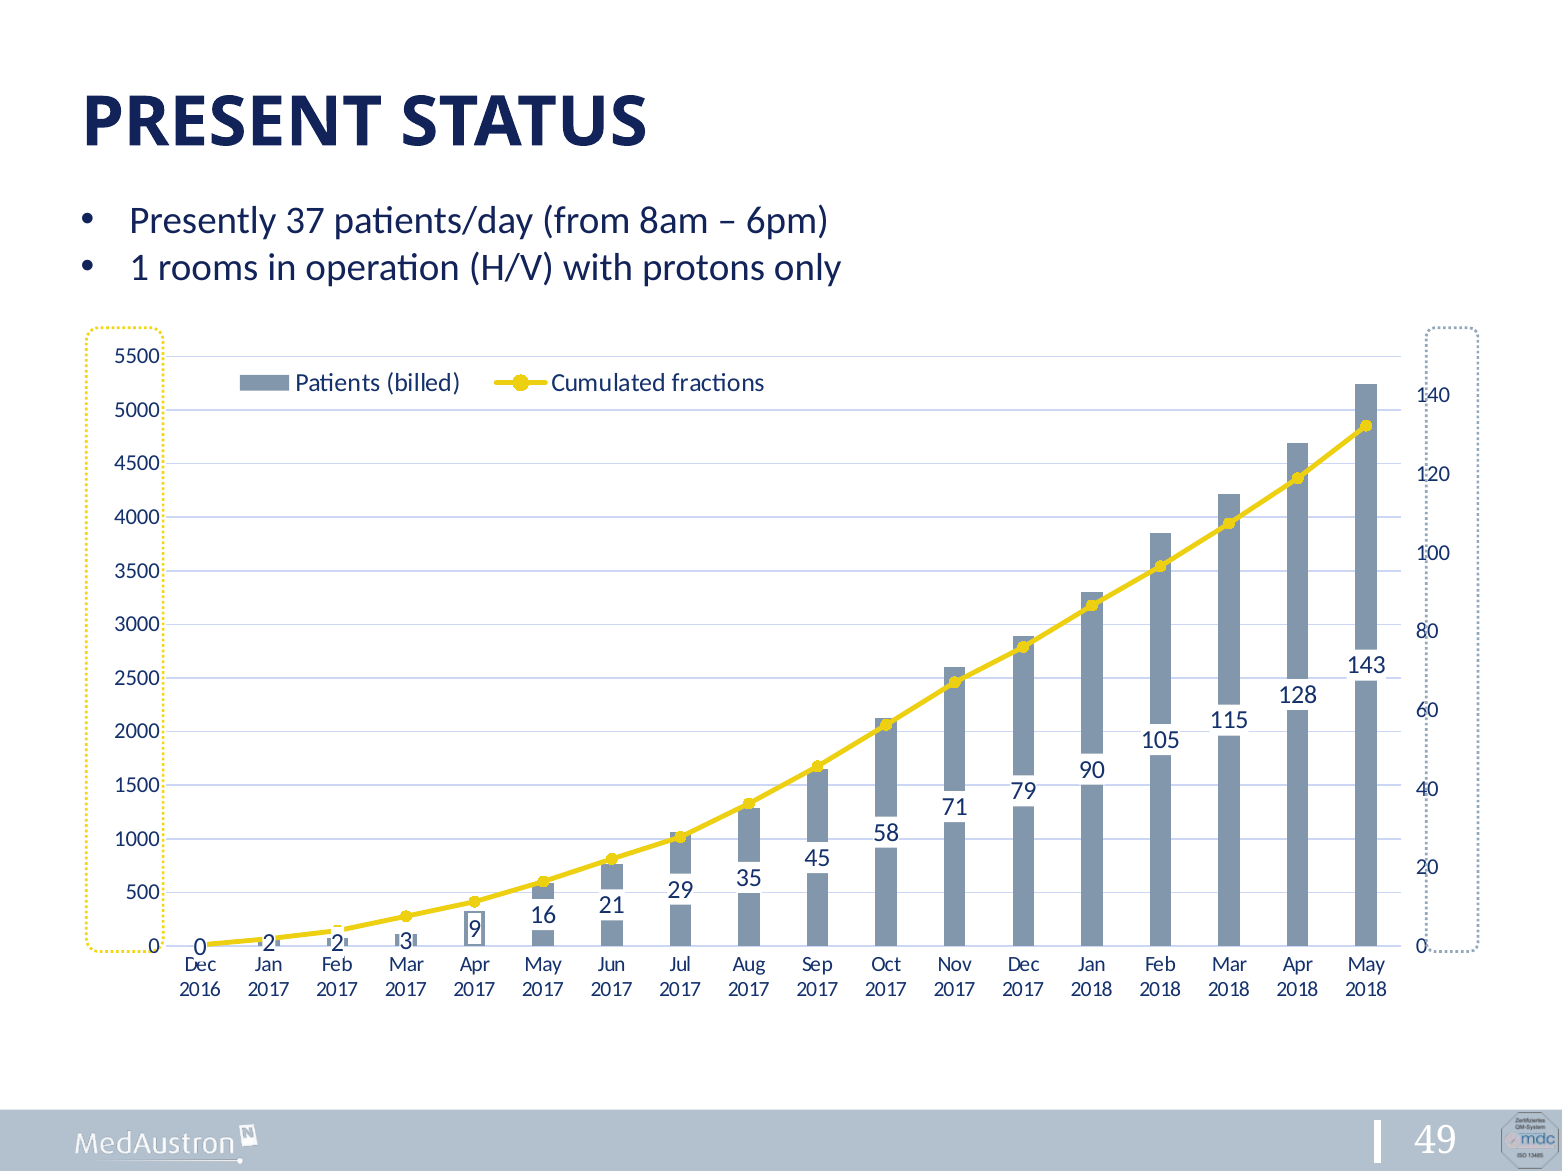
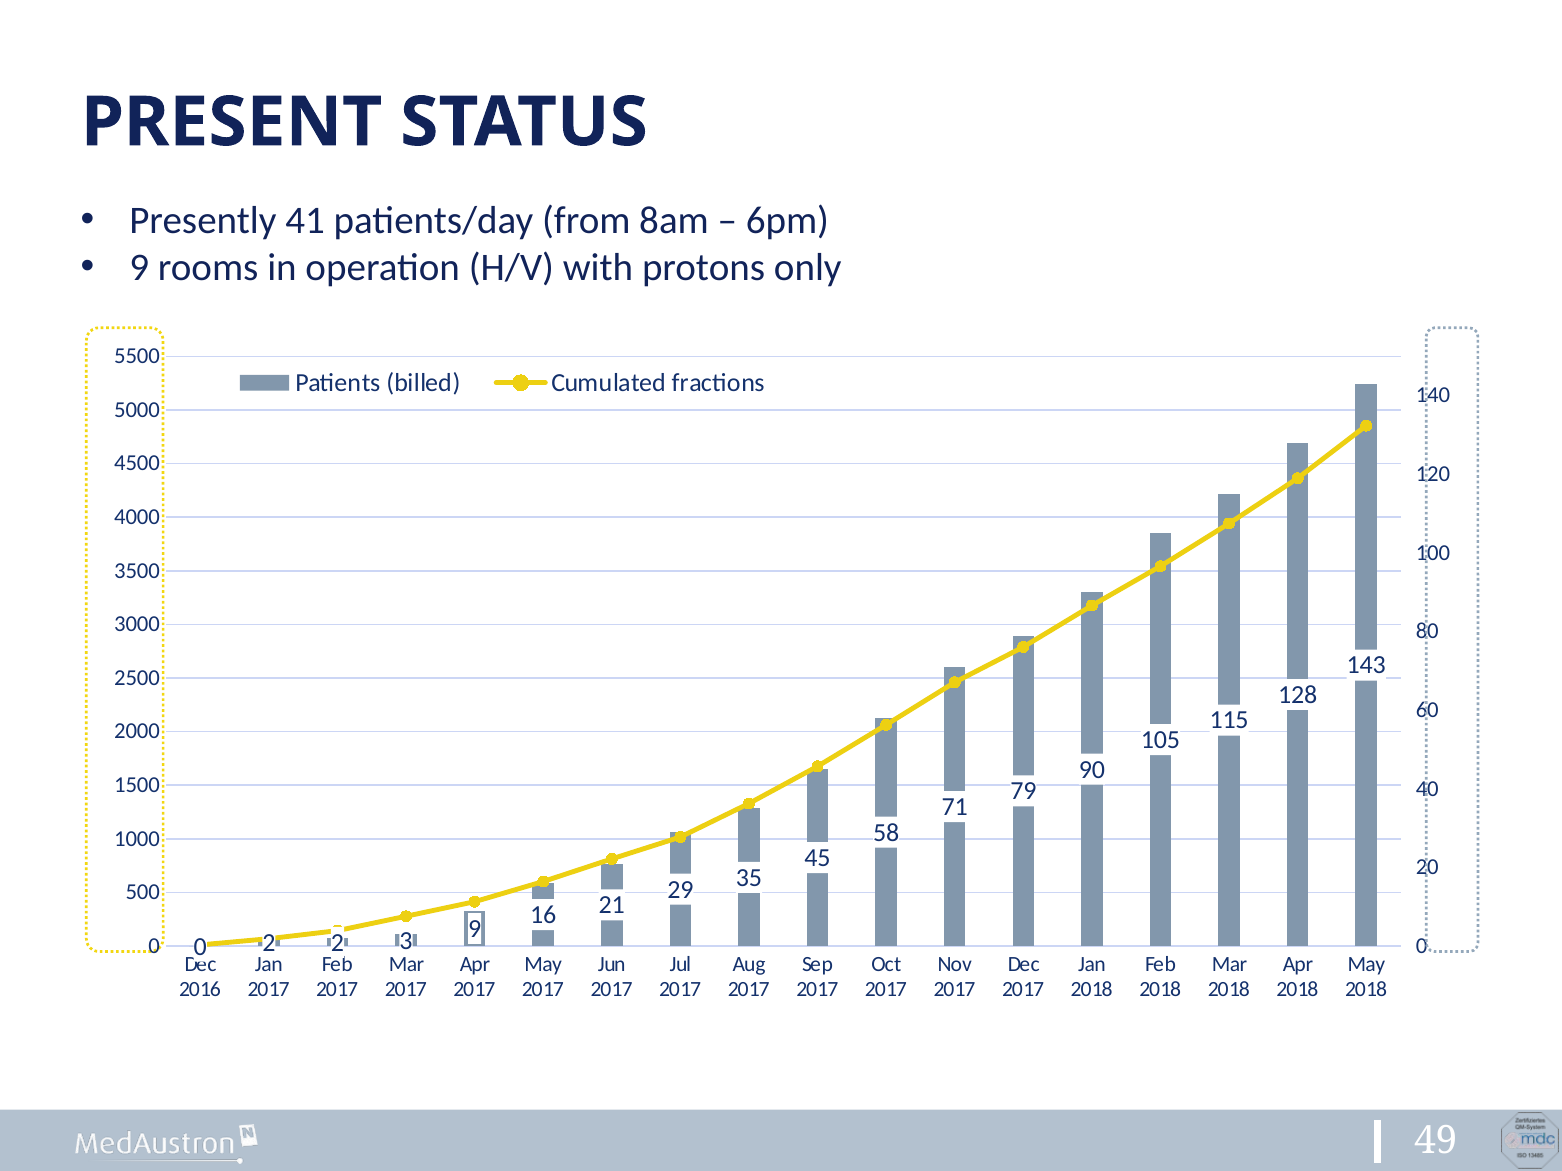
37: 37 -> 41
1 at (139, 268): 1 -> 9
